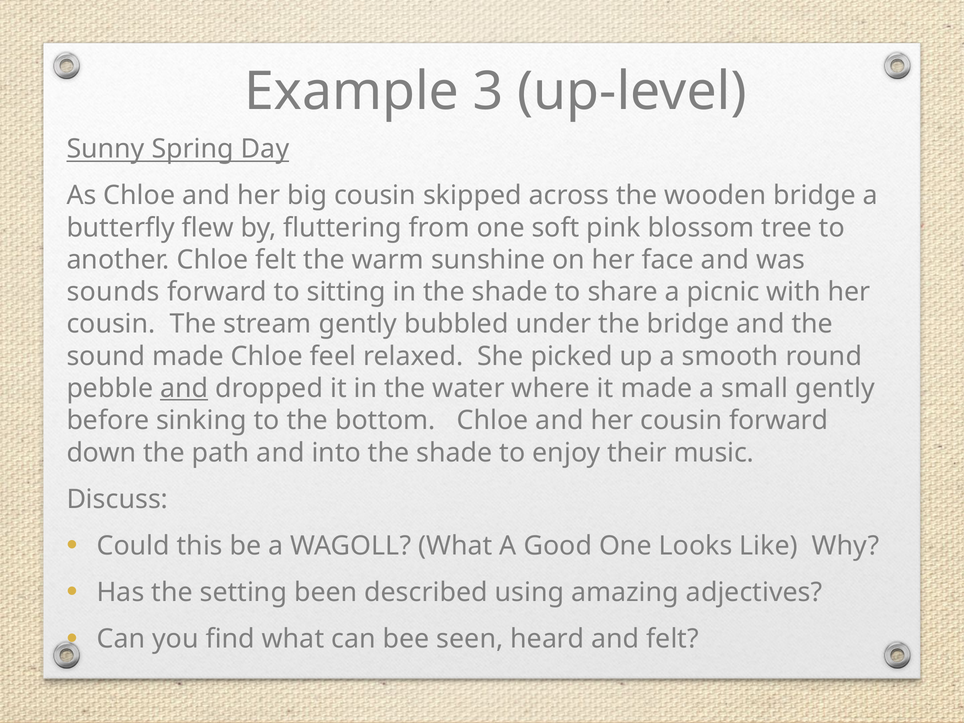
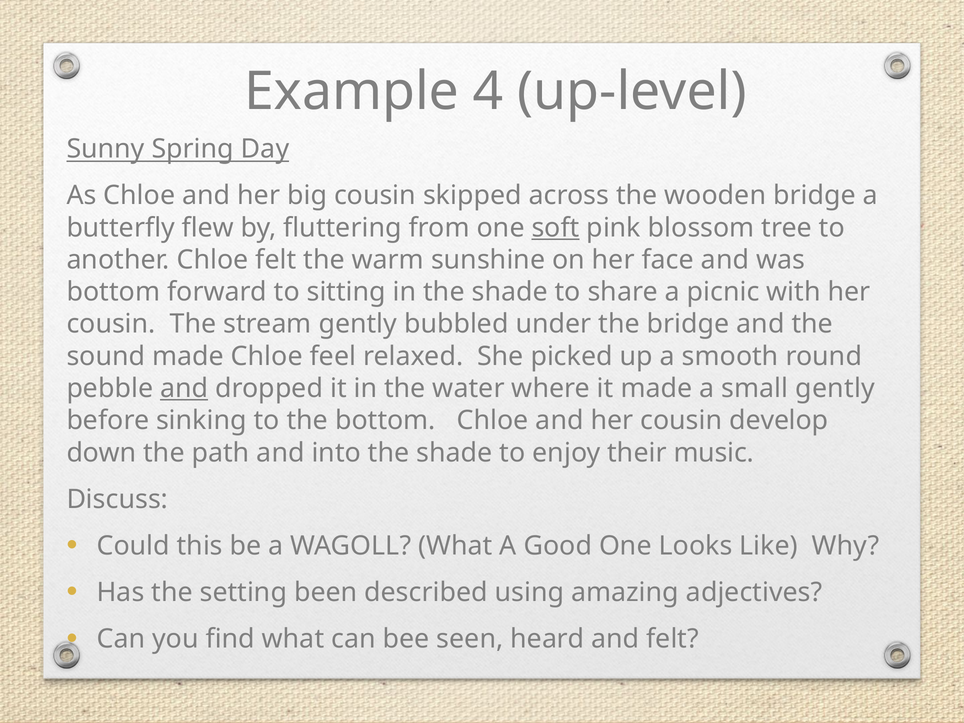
3: 3 -> 4
soft underline: none -> present
sounds at (113, 292): sounds -> bottom
cousin forward: forward -> develop
